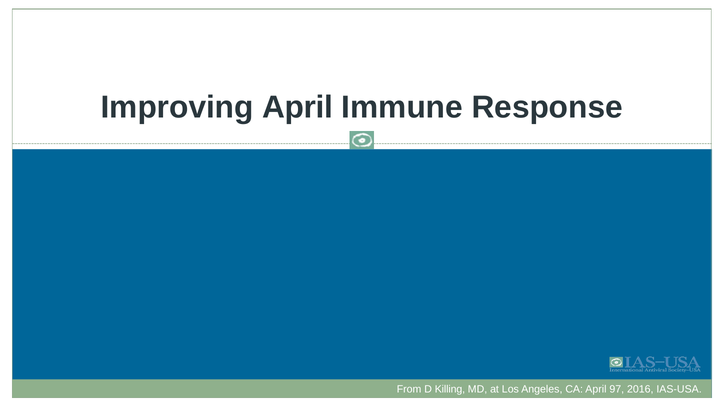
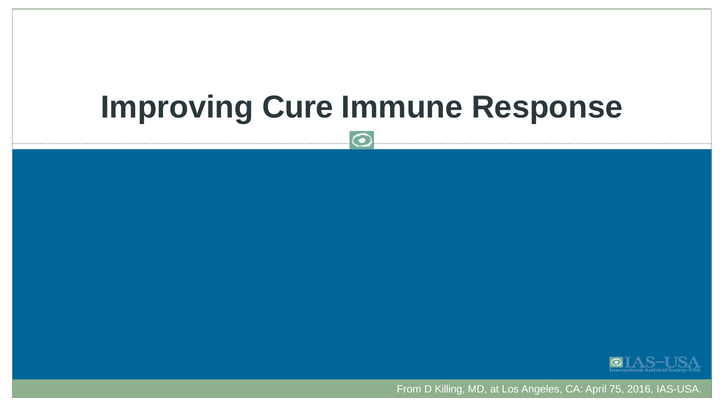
Improving April: April -> Cure
97: 97 -> 75
